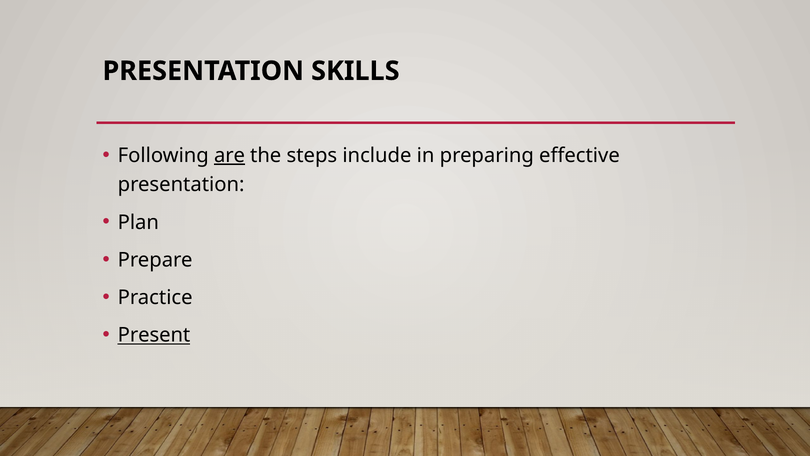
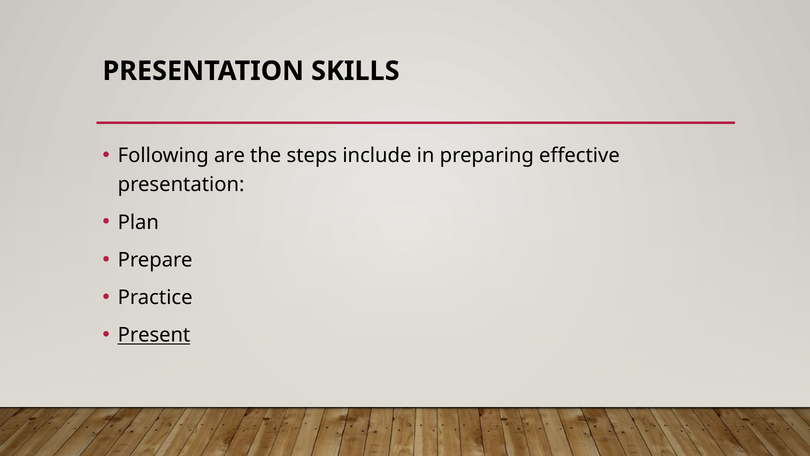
are underline: present -> none
